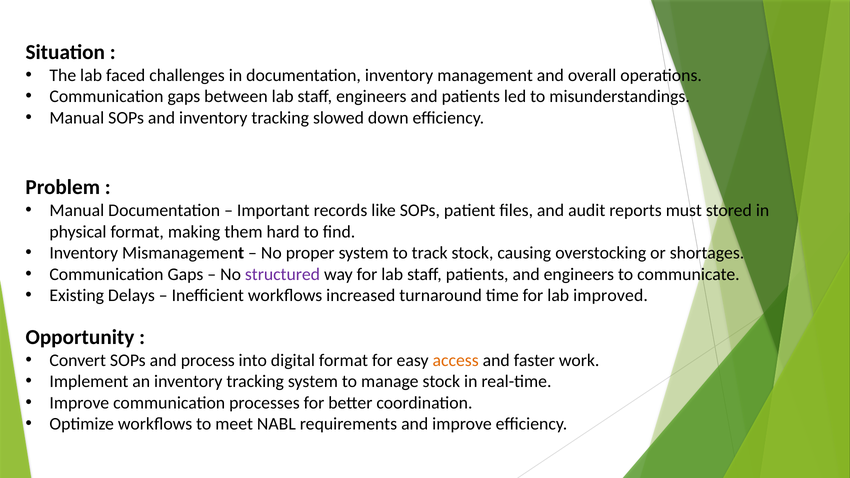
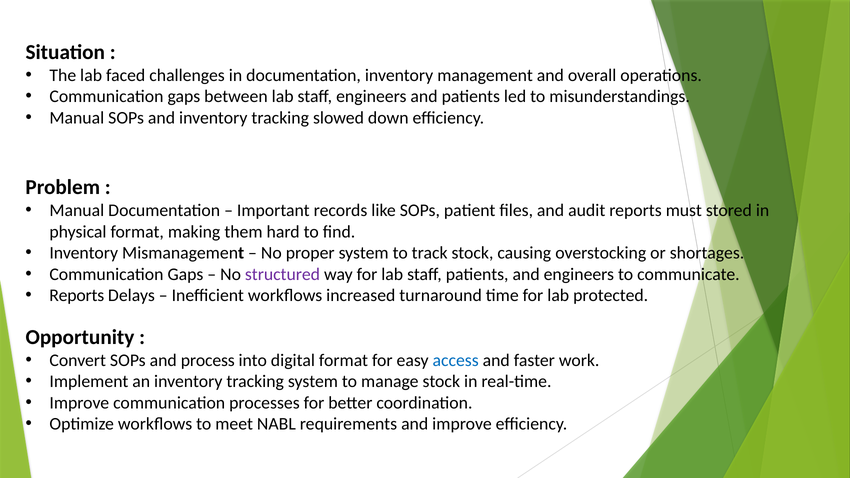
Existing at (77, 296): Existing -> Reports
improved: improved -> protected
access colour: orange -> blue
